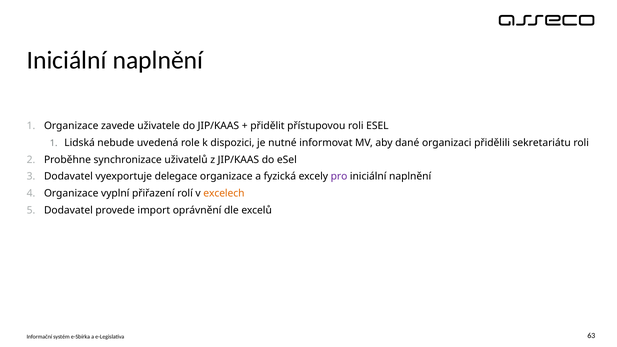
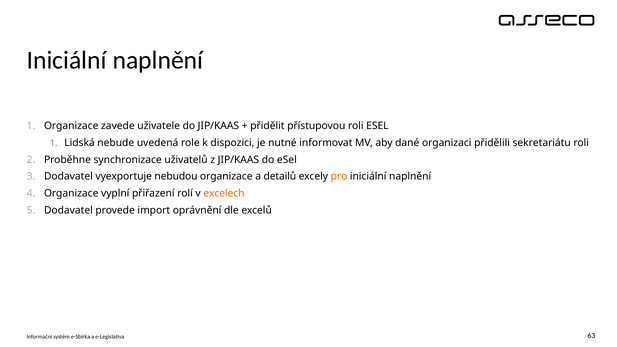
delegace: delegace -> nebudou
fyzická: fyzická -> detailů
pro colour: purple -> orange
